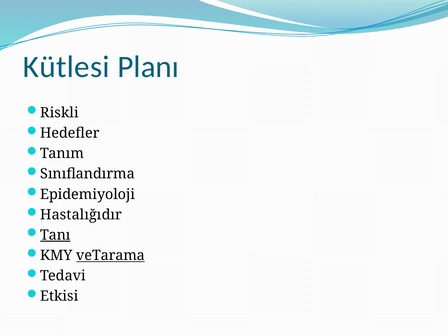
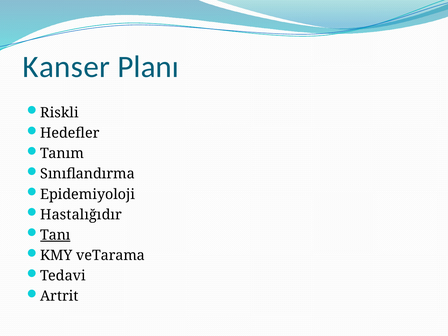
Kütlesi: Kütlesi -> Kanser
veTarama underline: present -> none
Etkisi: Etkisi -> Artrit
